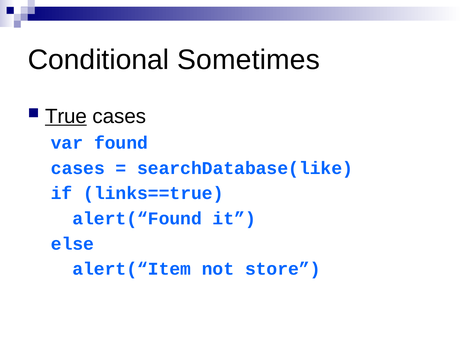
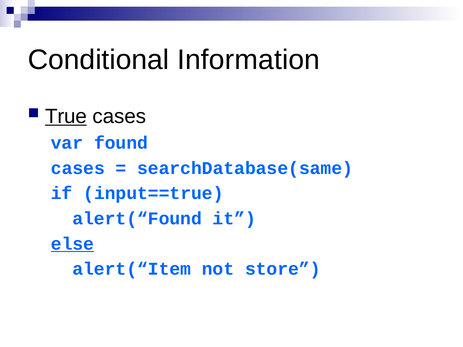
Sometimes: Sometimes -> Information
searchDatabase(like: searchDatabase(like -> searchDatabase(same
links==true: links==true -> input==true
else underline: none -> present
